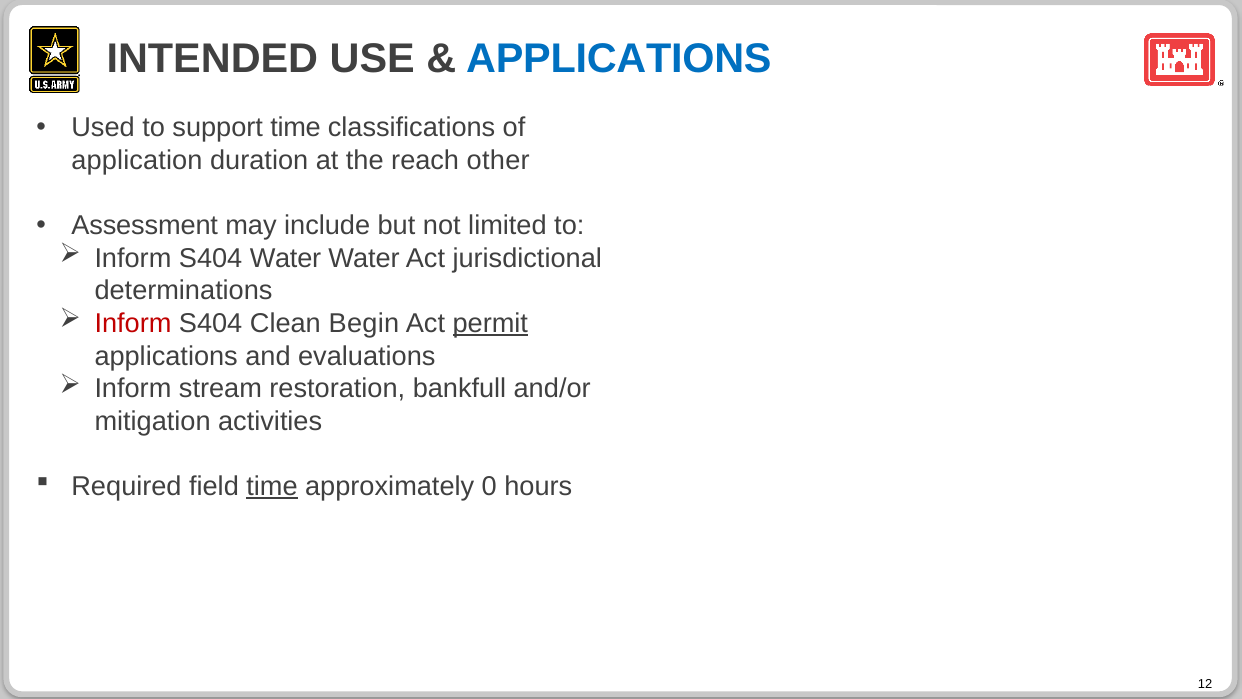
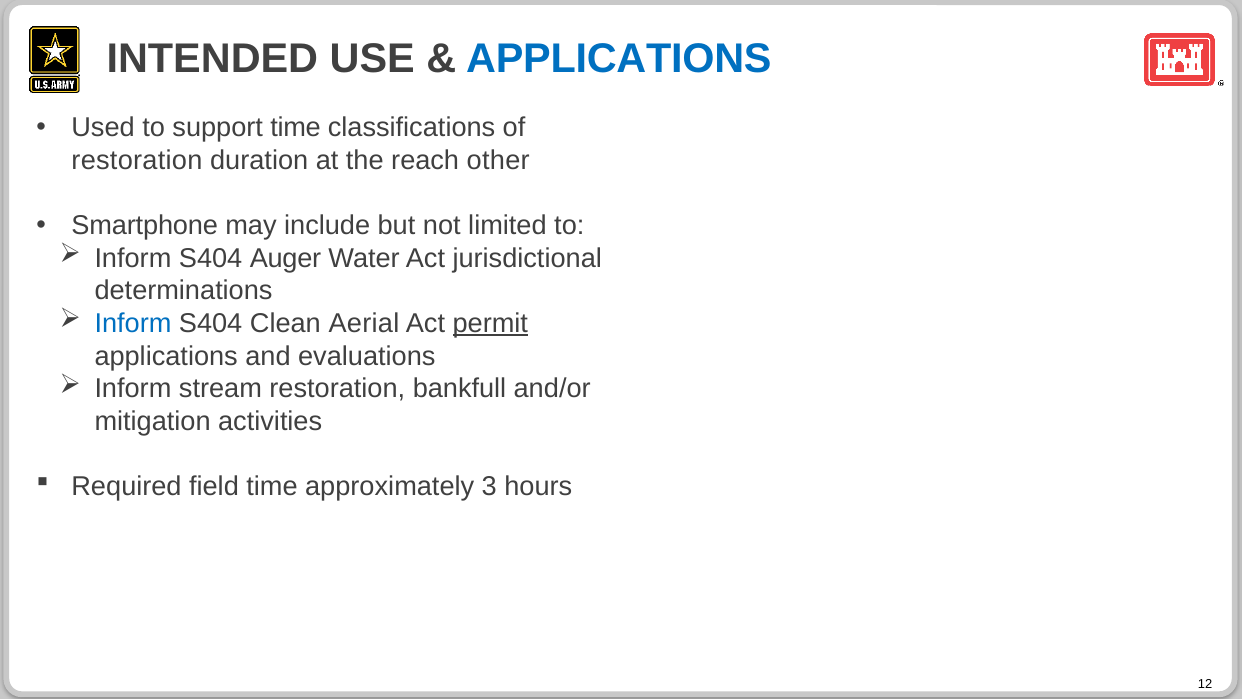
application at (137, 160): application -> restoration
Assessment: Assessment -> Smartphone
S404 Water: Water -> Auger
Inform at (133, 323) colour: red -> blue
Begin: Begin -> Aerial
time at (272, 486) underline: present -> none
0: 0 -> 3
